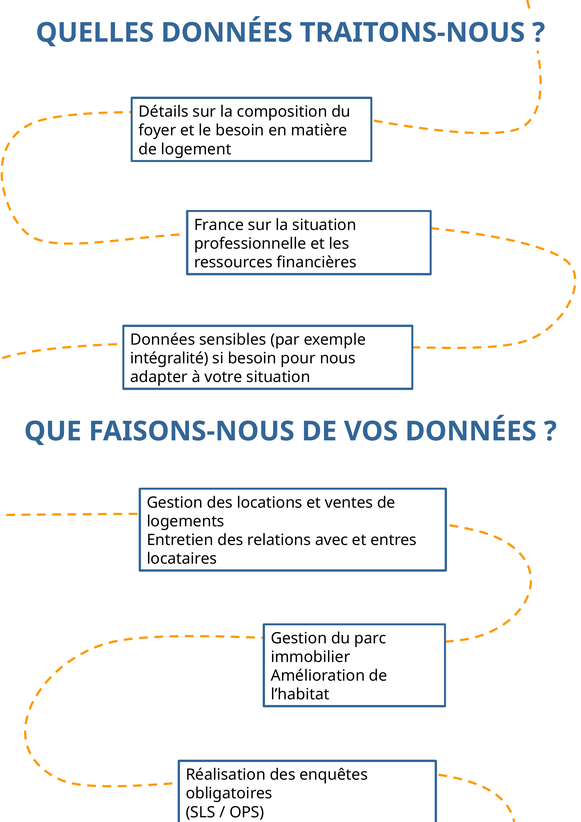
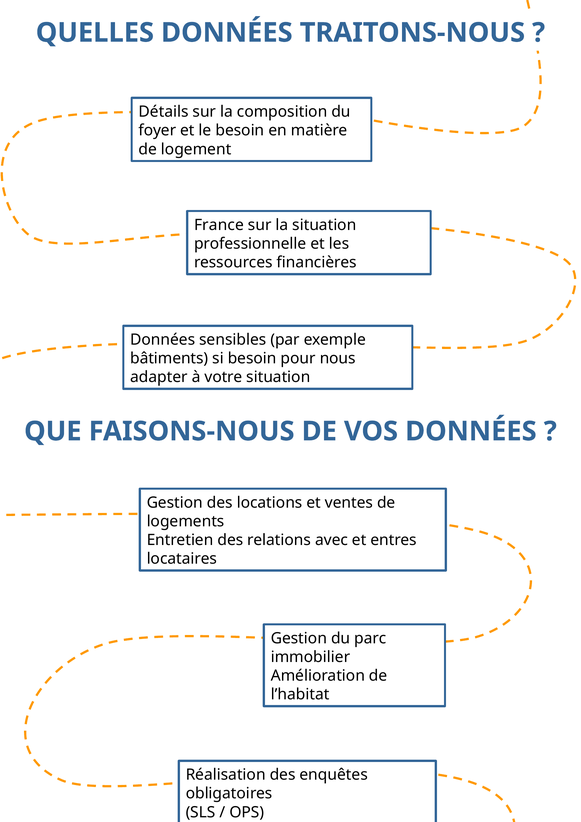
intégralité: intégralité -> bâtiments
